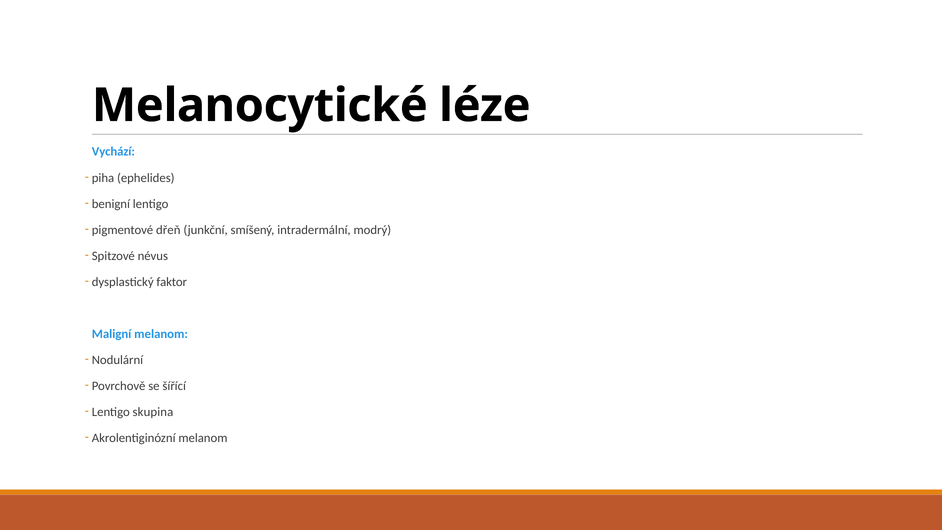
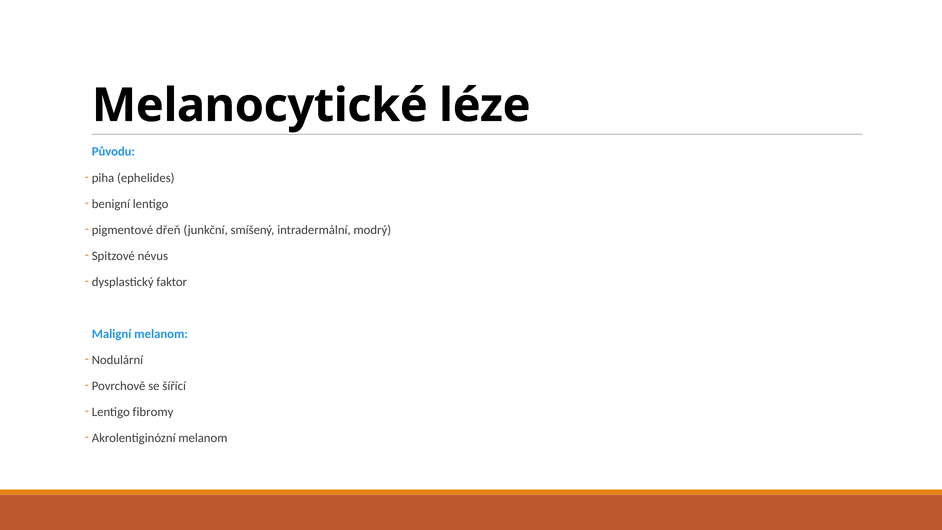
Vychází: Vychází -> Původu
skupina: skupina -> fibromy
